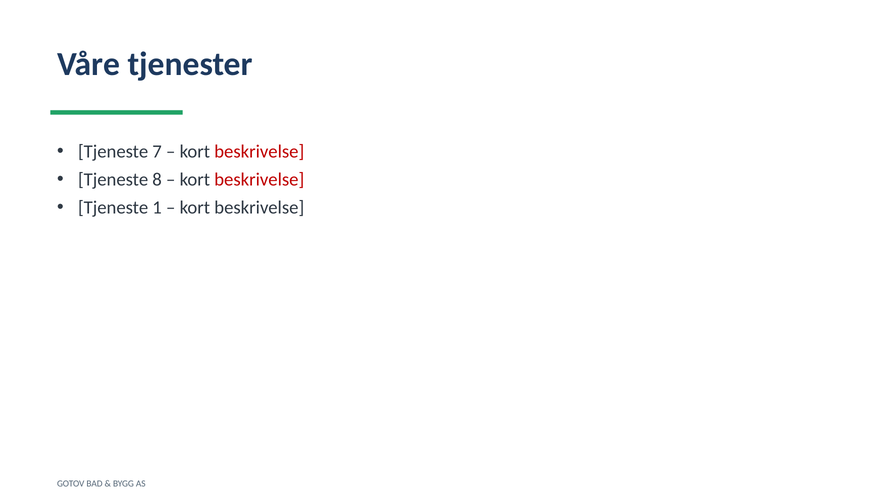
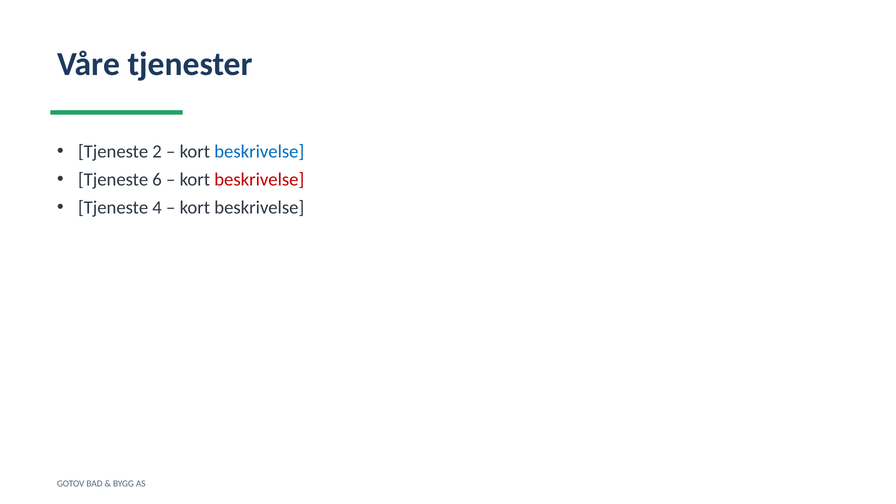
7: 7 -> 2
beskrivelse at (259, 152) colour: red -> blue
8: 8 -> 6
1: 1 -> 4
